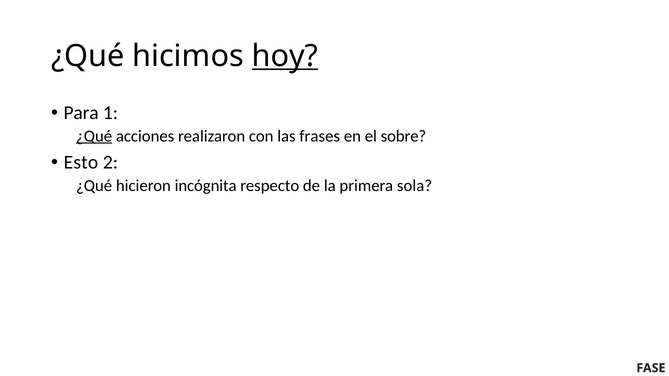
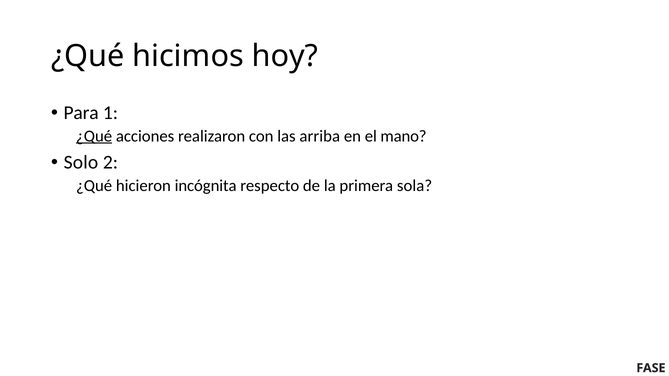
hoy underline: present -> none
frases: frases -> arriba
sobre: sobre -> mano
Esto: Esto -> Solo
